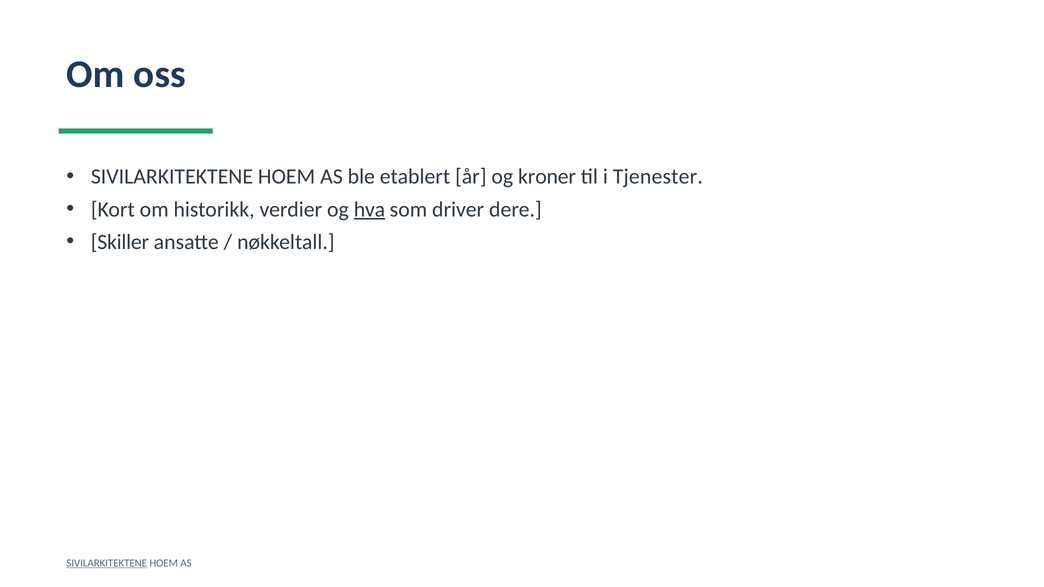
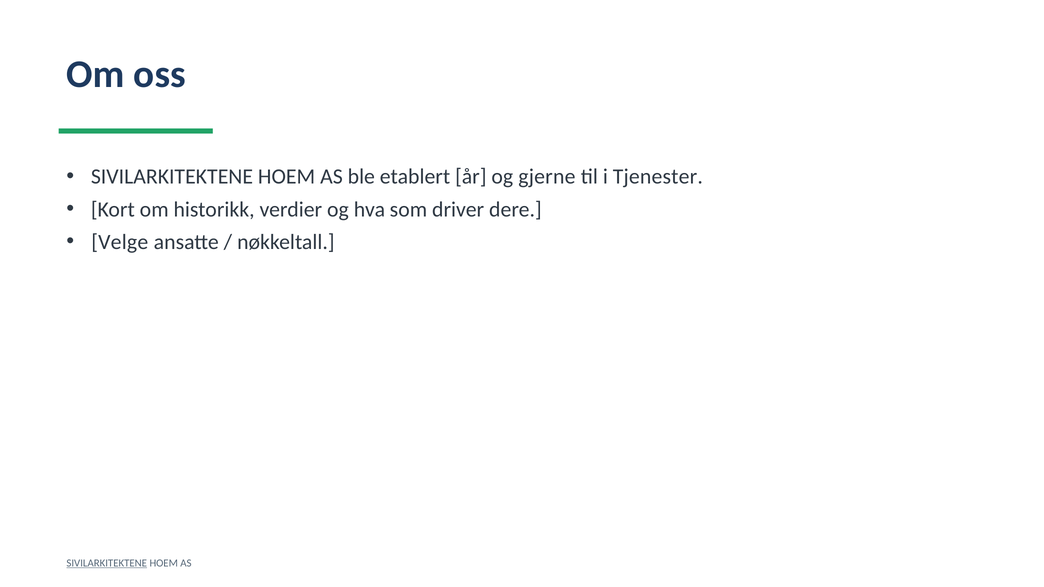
kroner: kroner -> gjerne
hva underline: present -> none
Skiller: Skiller -> Velge
